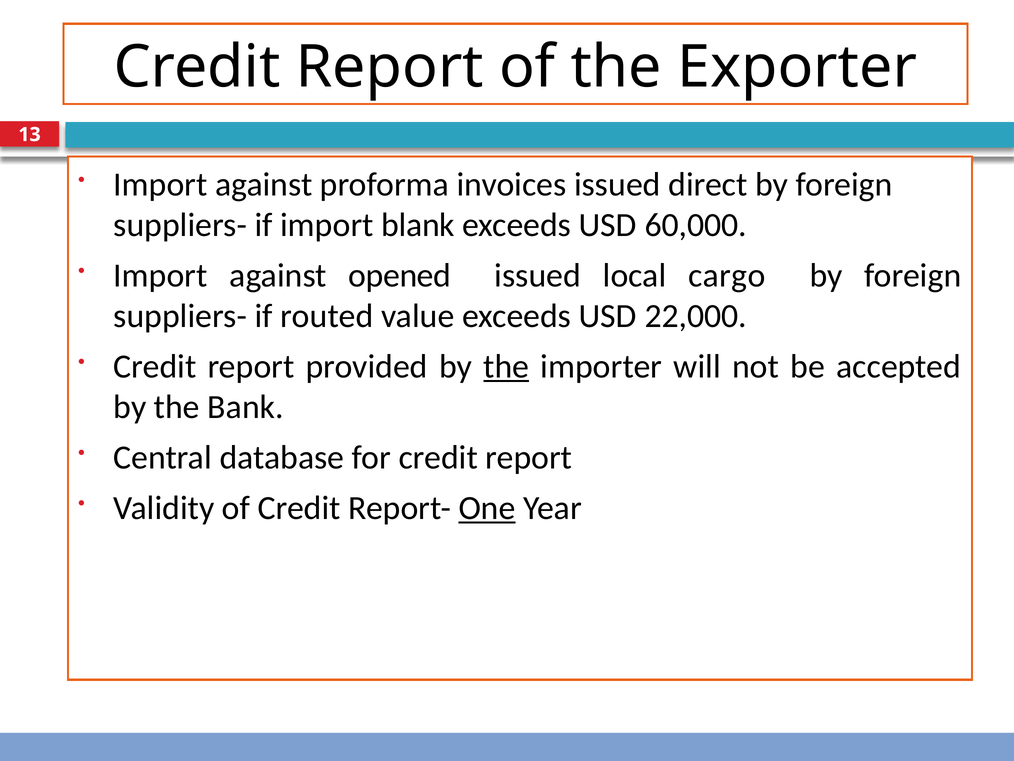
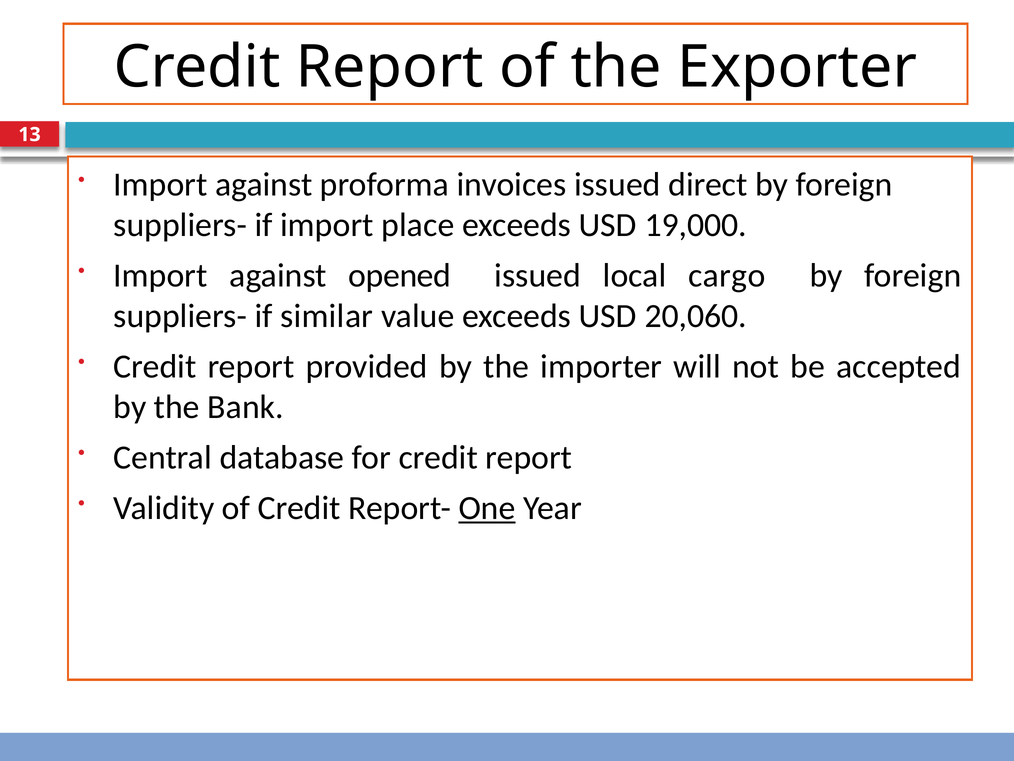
blank: blank -> place
60,000: 60,000 -> 19,000
routed: routed -> similar
22,000: 22,000 -> 20,060
the at (506, 366) underline: present -> none
